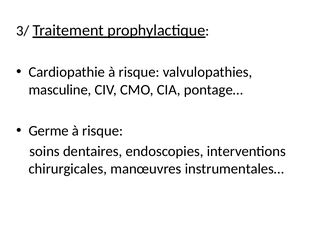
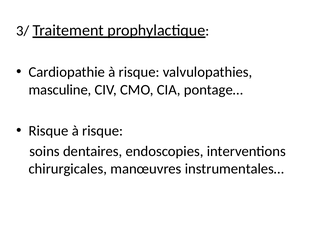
Germe at (49, 131): Germe -> Risque
